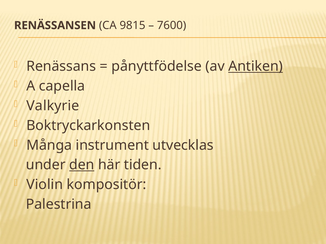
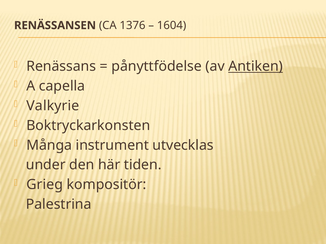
9815: 9815 -> 1376
7600: 7600 -> 1604
den underline: present -> none
Violin: Violin -> Grieg
